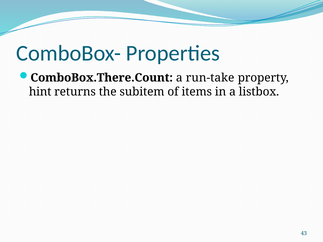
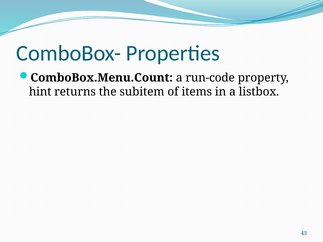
ComboBox.There.Count: ComboBox.There.Count -> ComboBox.Menu.Count
run-take: run-take -> run-code
